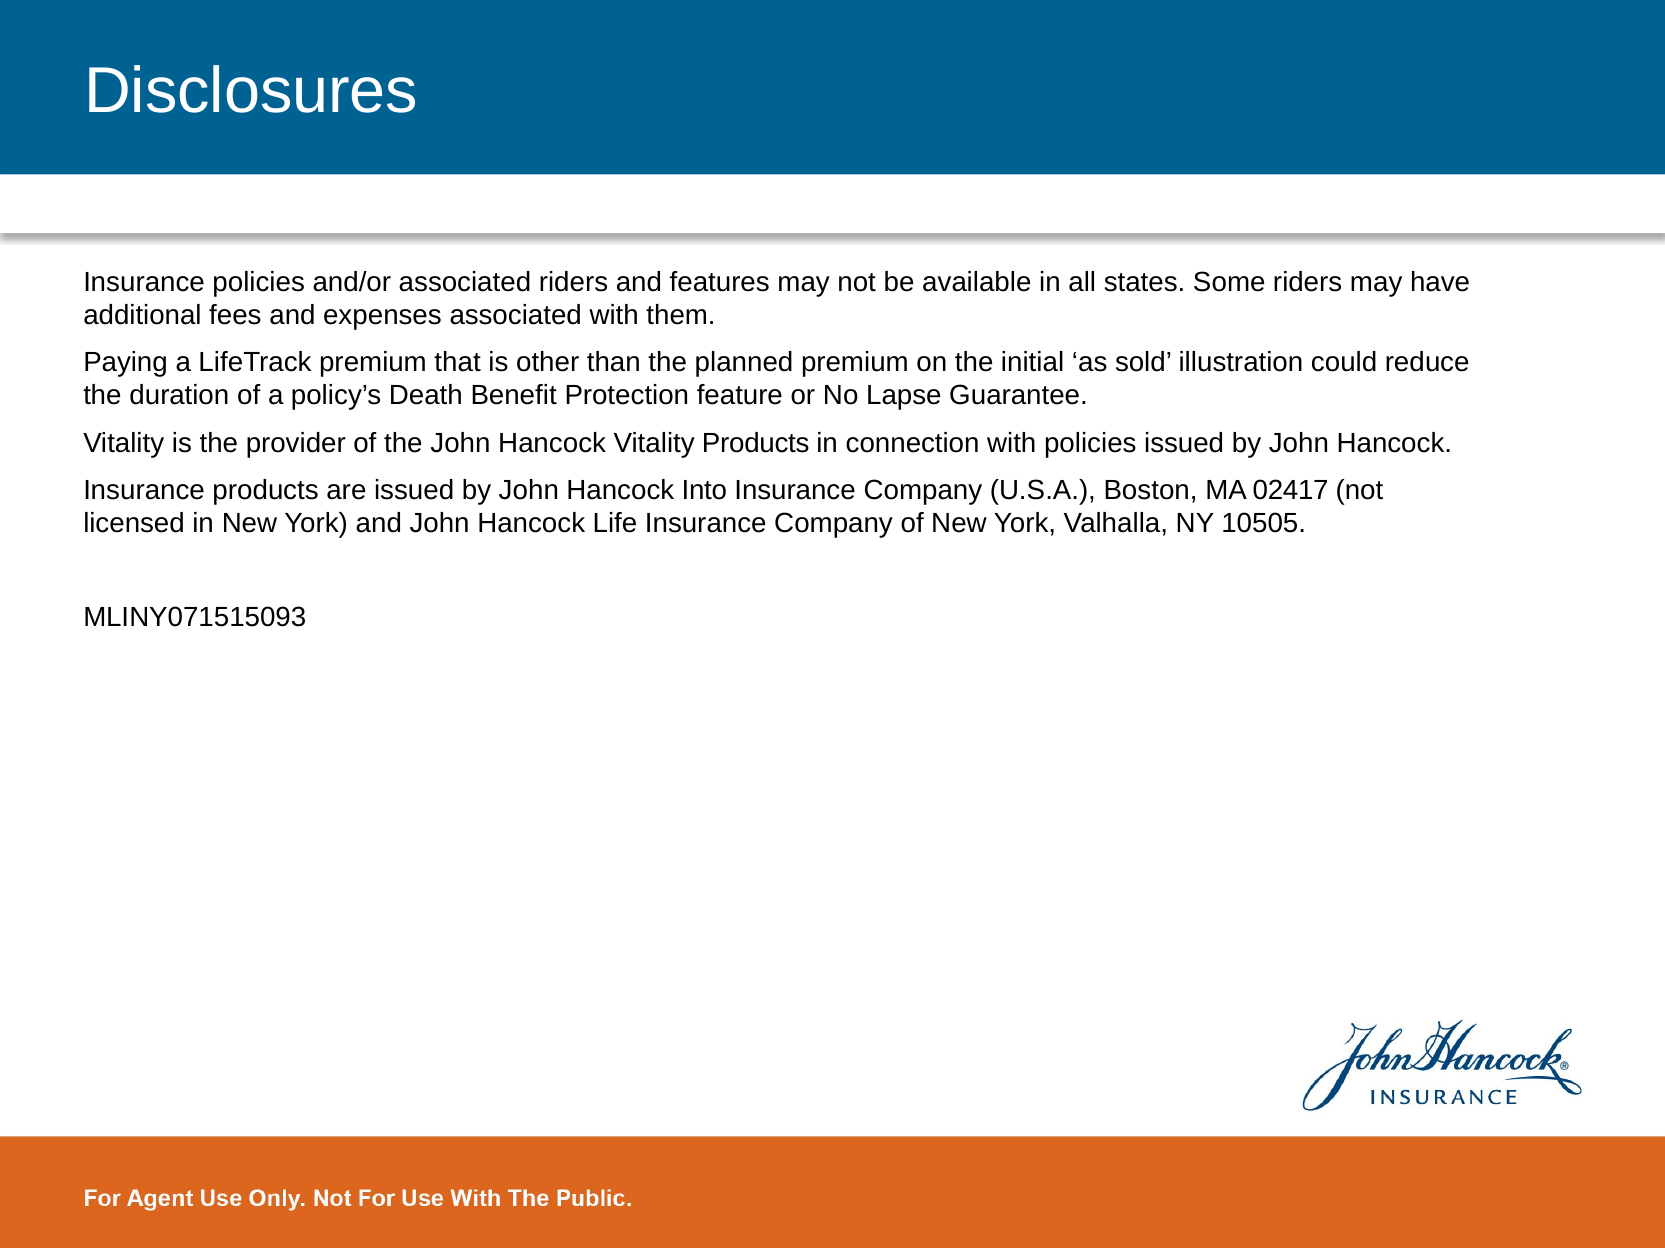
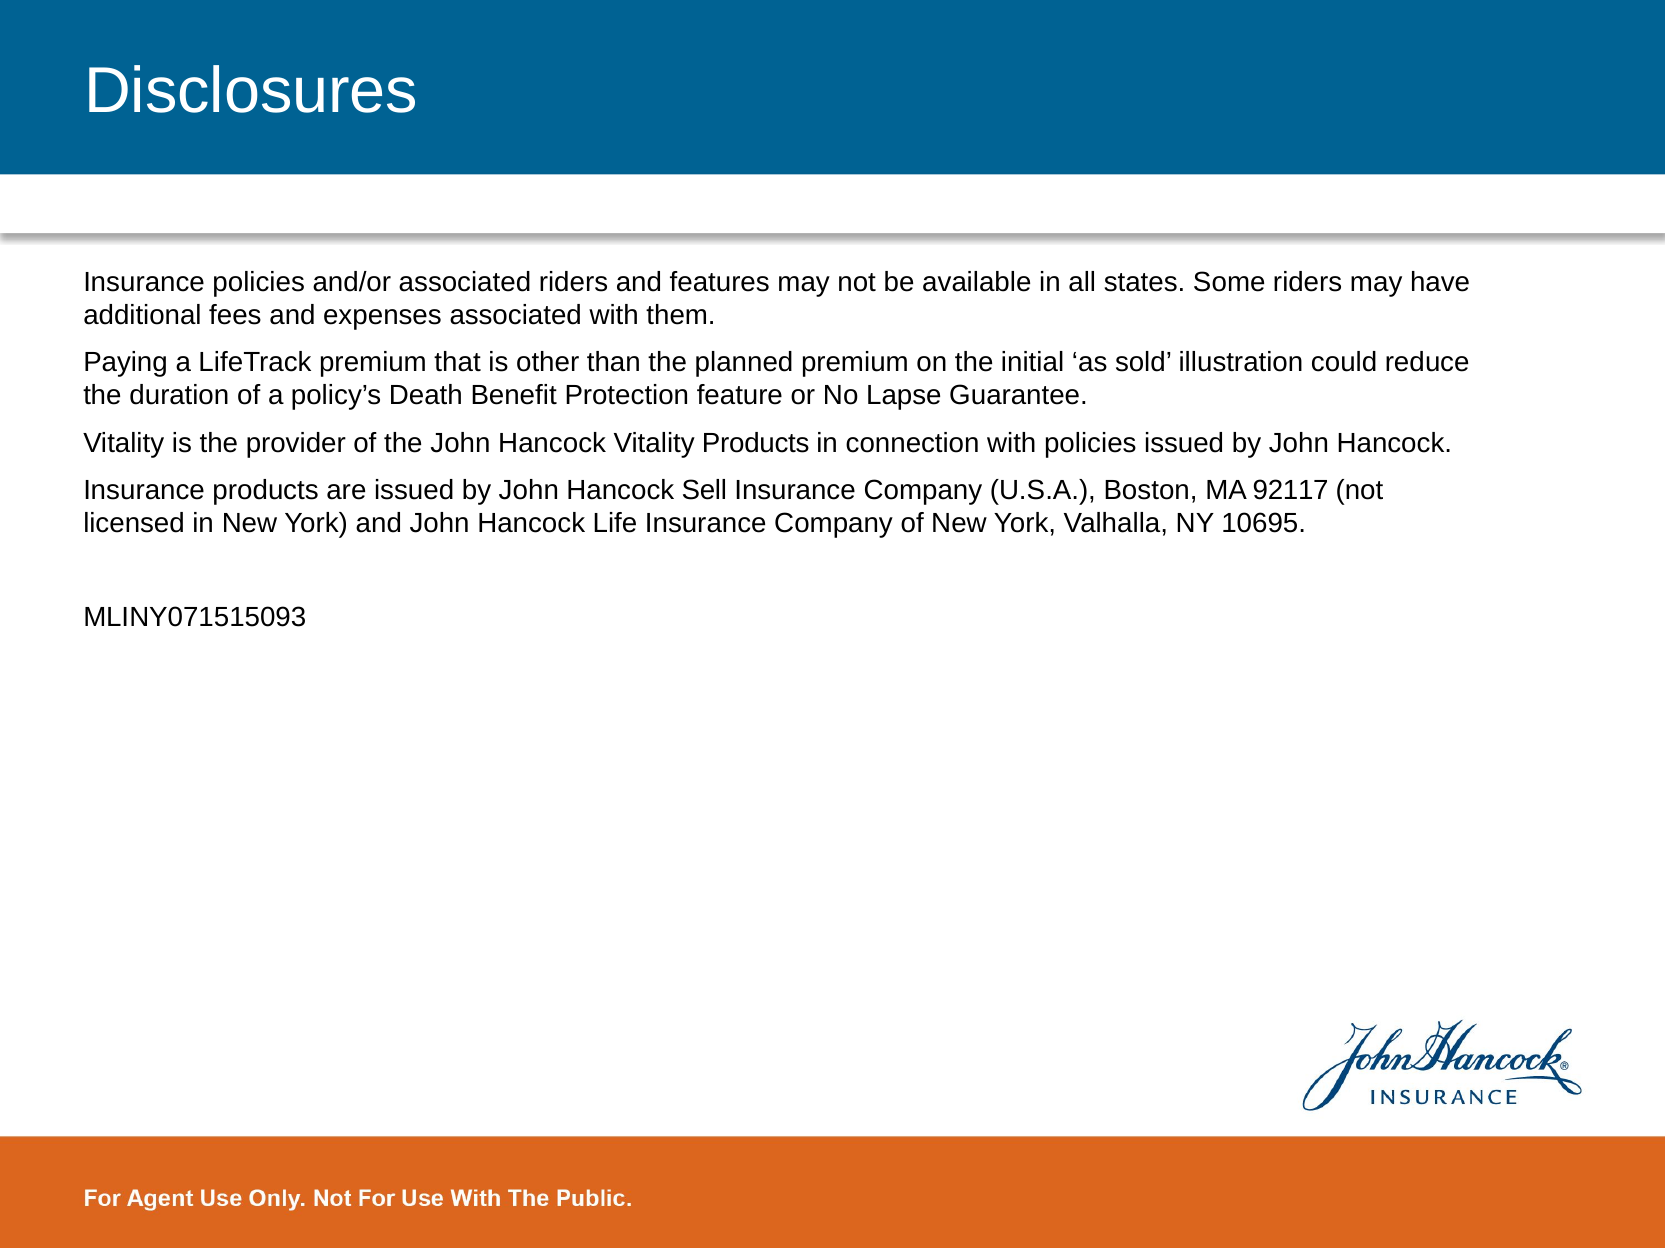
Into: Into -> Sell
02417: 02417 -> 92117
10505: 10505 -> 10695
